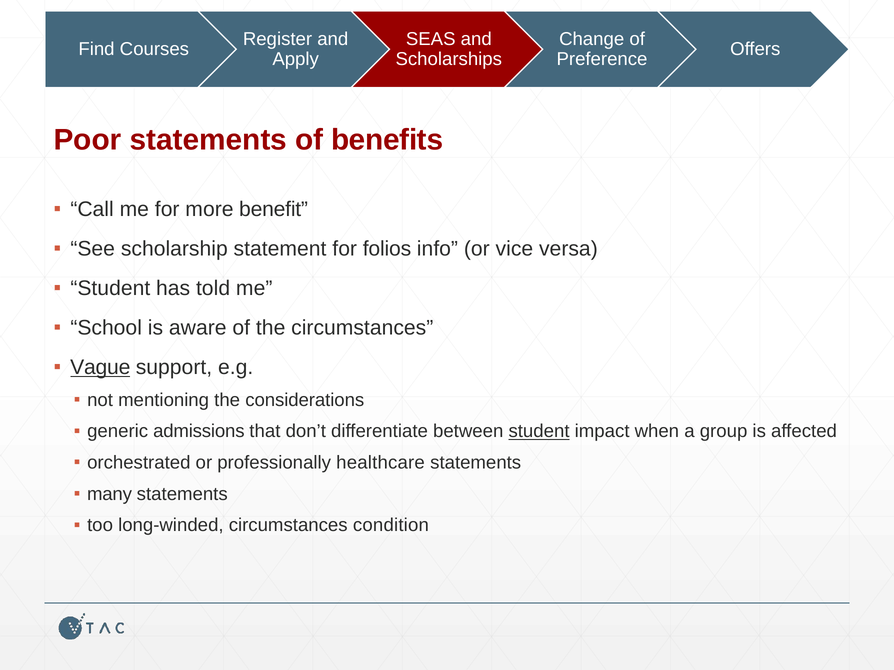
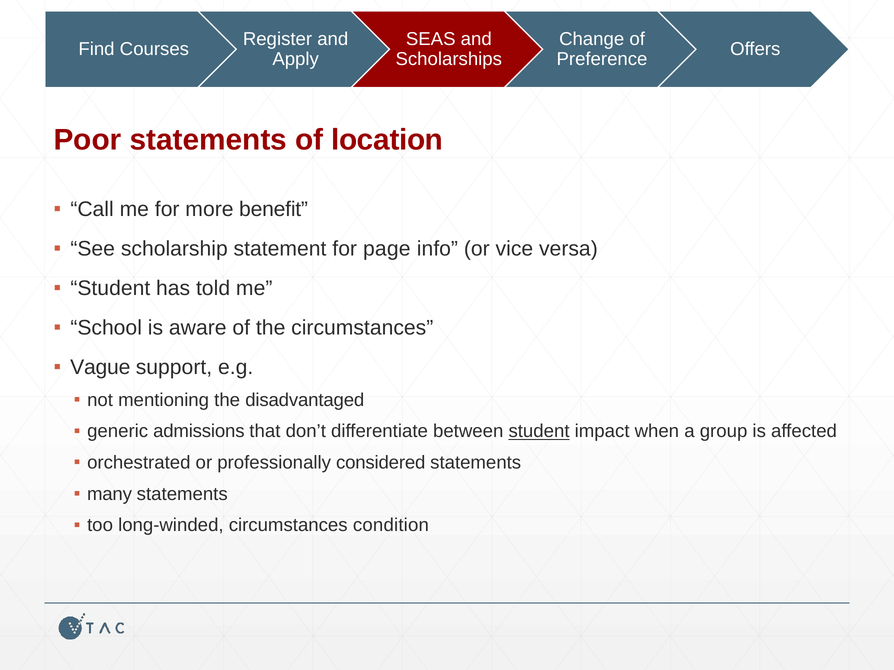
benefits: benefits -> location
folios: folios -> page
Vague underline: present -> none
considerations: considerations -> disadvantaged
healthcare: healthcare -> considered
